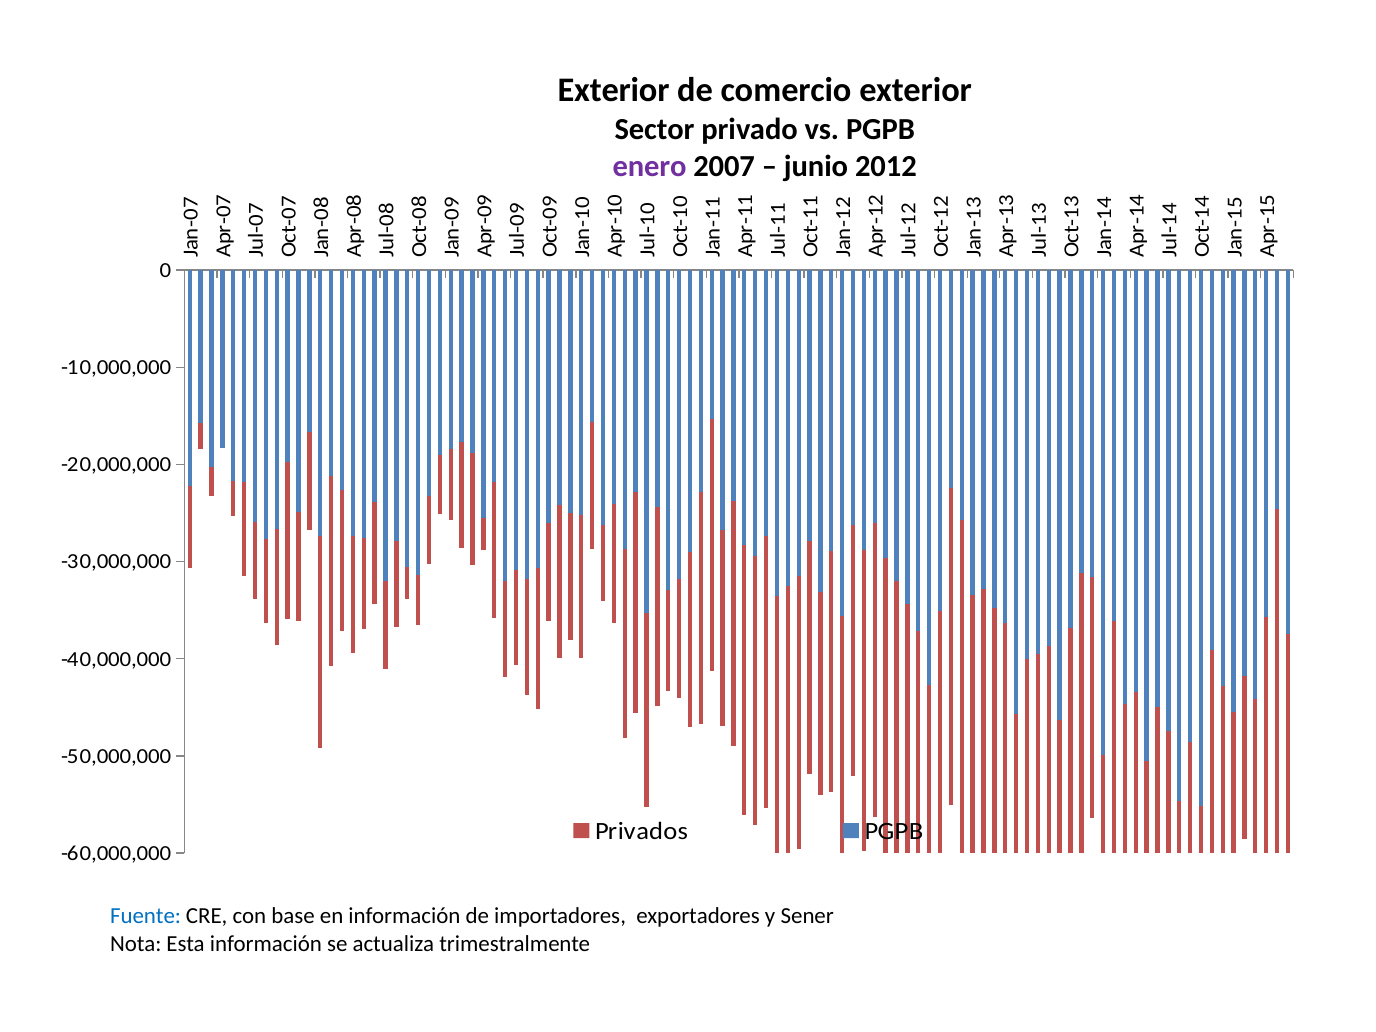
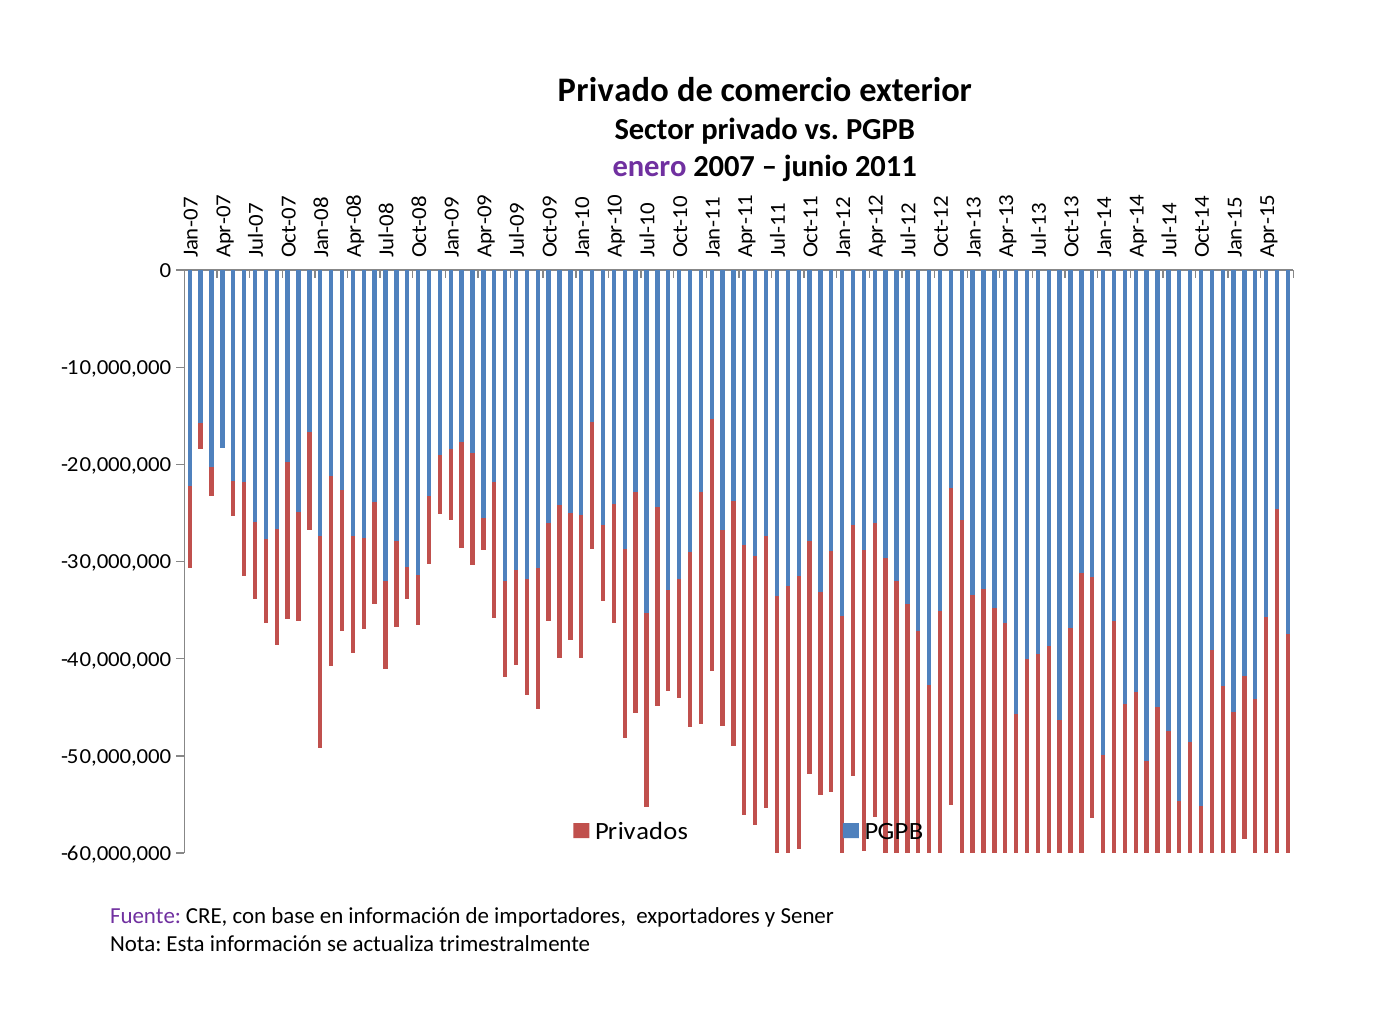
Exterior at (614, 91): Exterior -> Privado
2012: 2012 -> 2011
Fuente colour: blue -> purple
